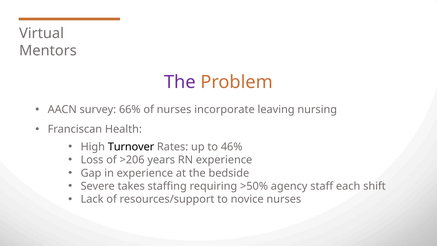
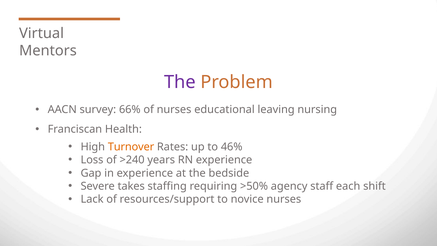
incorporate: incorporate -> educational
Turnover colour: black -> orange
>206: >206 -> >240
